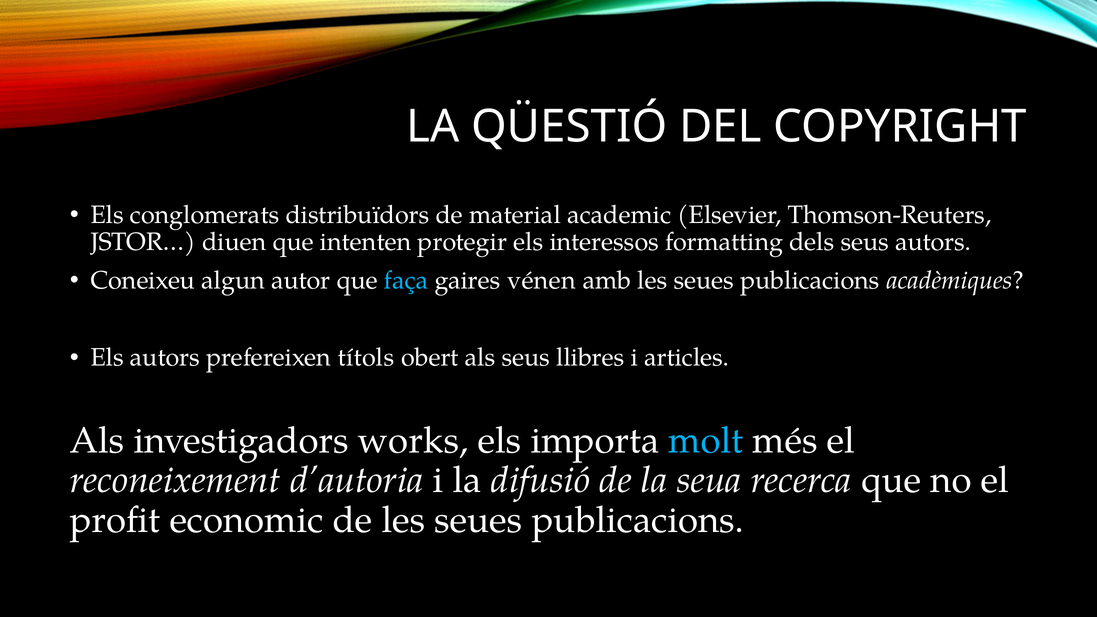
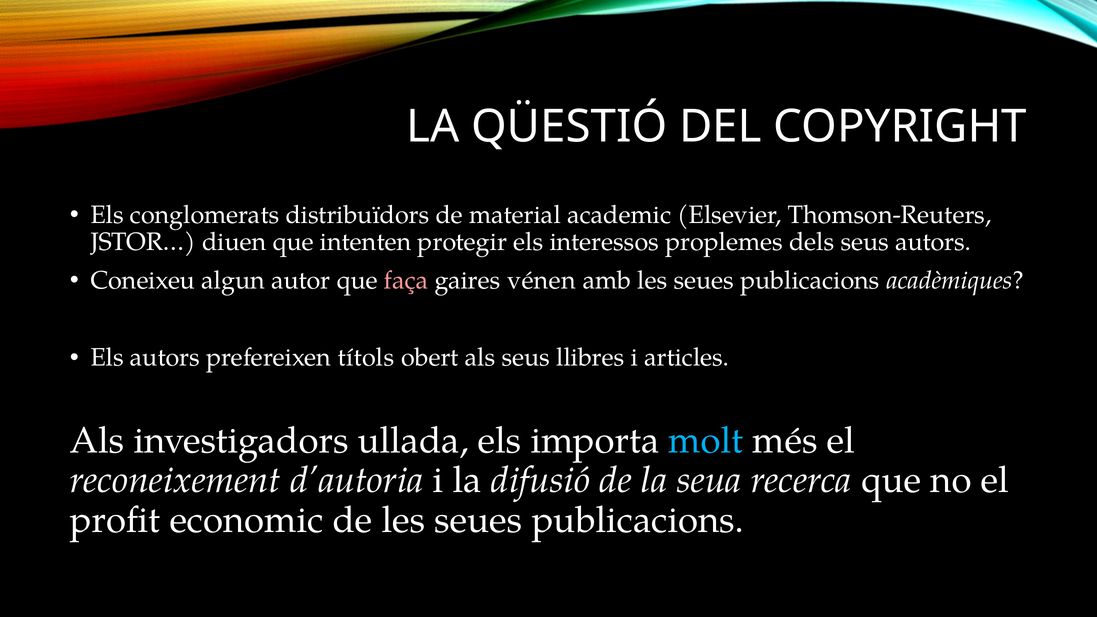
formatting: formatting -> proplemes
faça colour: light blue -> pink
works: works -> ullada
